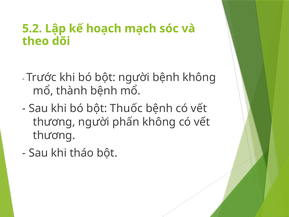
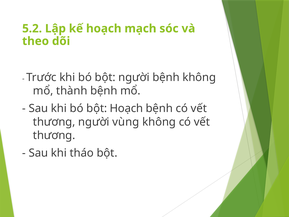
bột Thuốc: Thuốc -> Hoạch
phấn: phấn -> vùng
